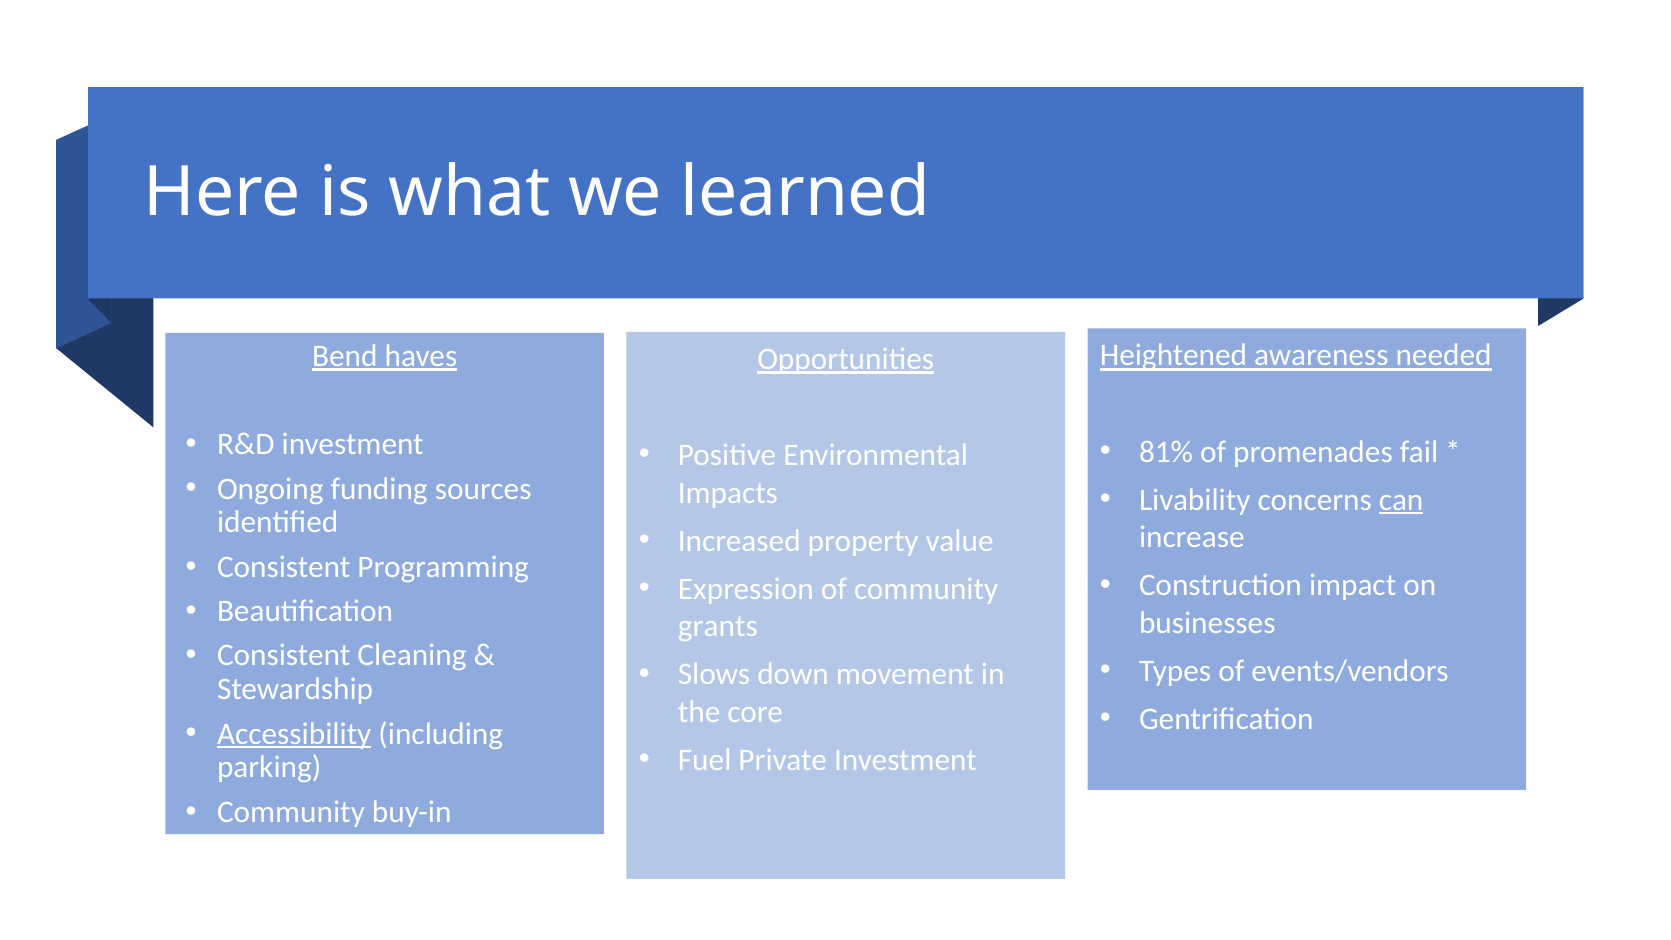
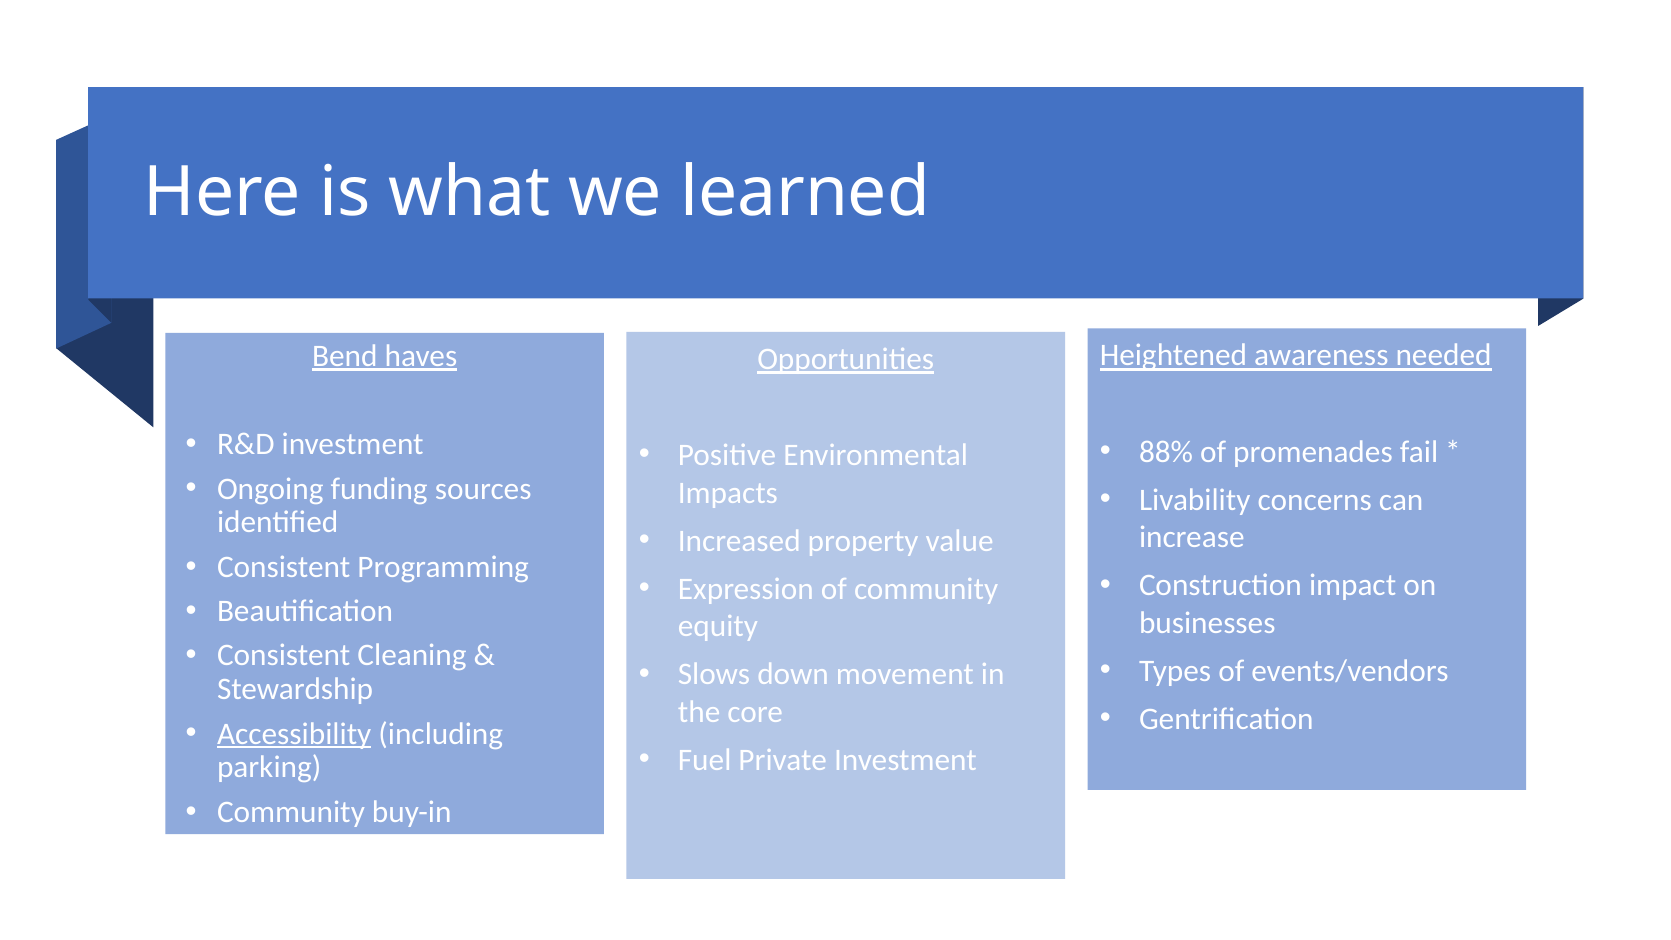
81%: 81% -> 88%
can underline: present -> none
grants: grants -> equity
